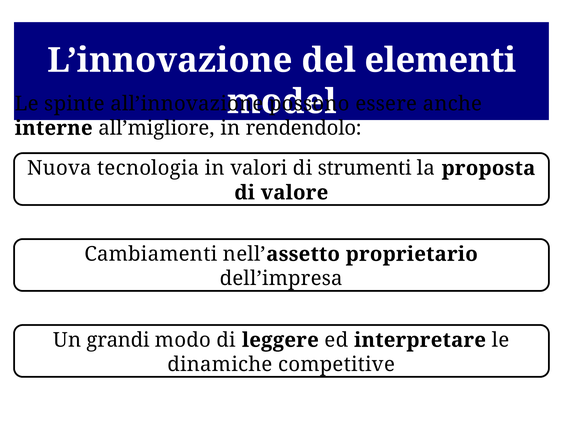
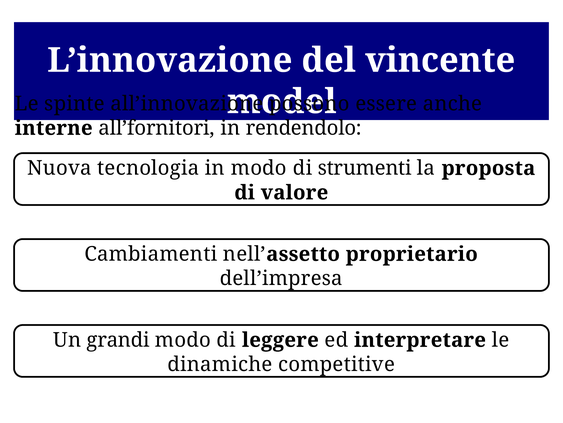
elementi: elementi -> vincente
all’migliore: all’migliore -> all’fornitori
in valori: valori -> modo
